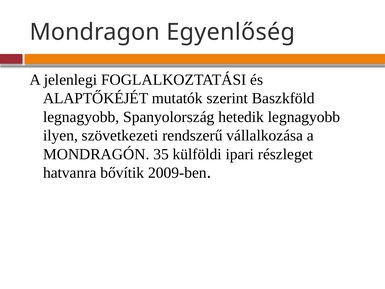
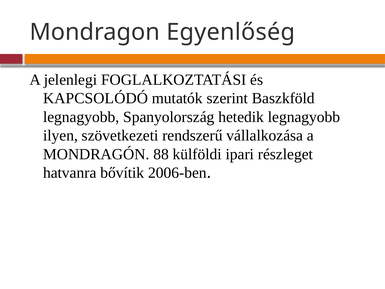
ALAPTŐKÉJÉT: ALAPTŐKÉJÉT -> KAPCSOLÓDÓ
35: 35 -> 88
2009-ben: 2009-ben -> 2006-ben
